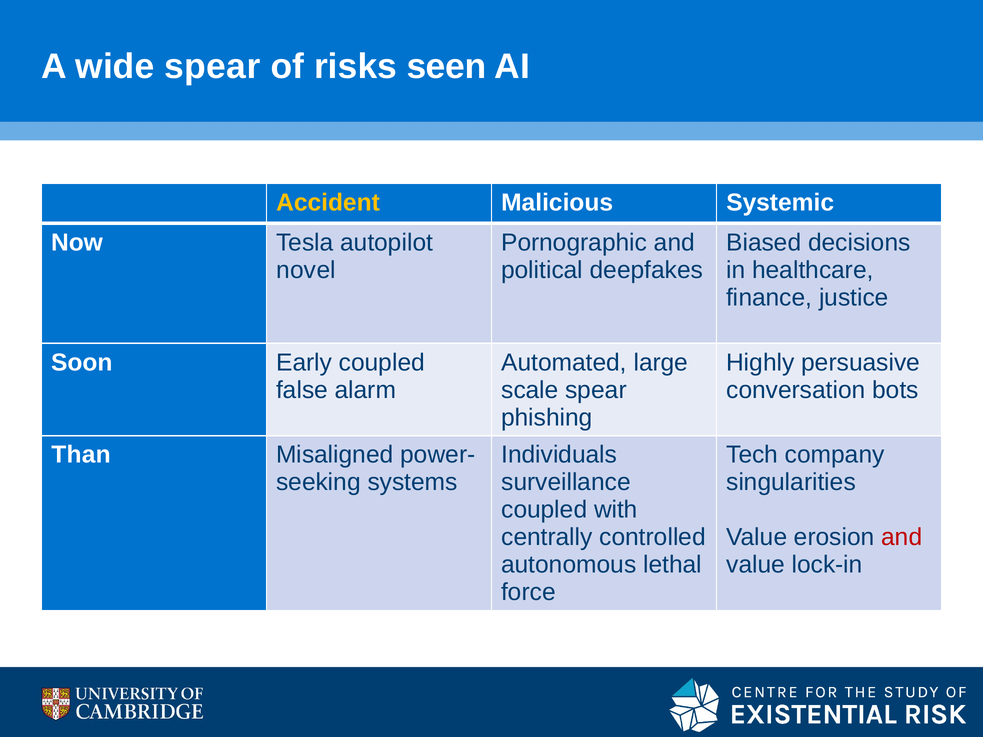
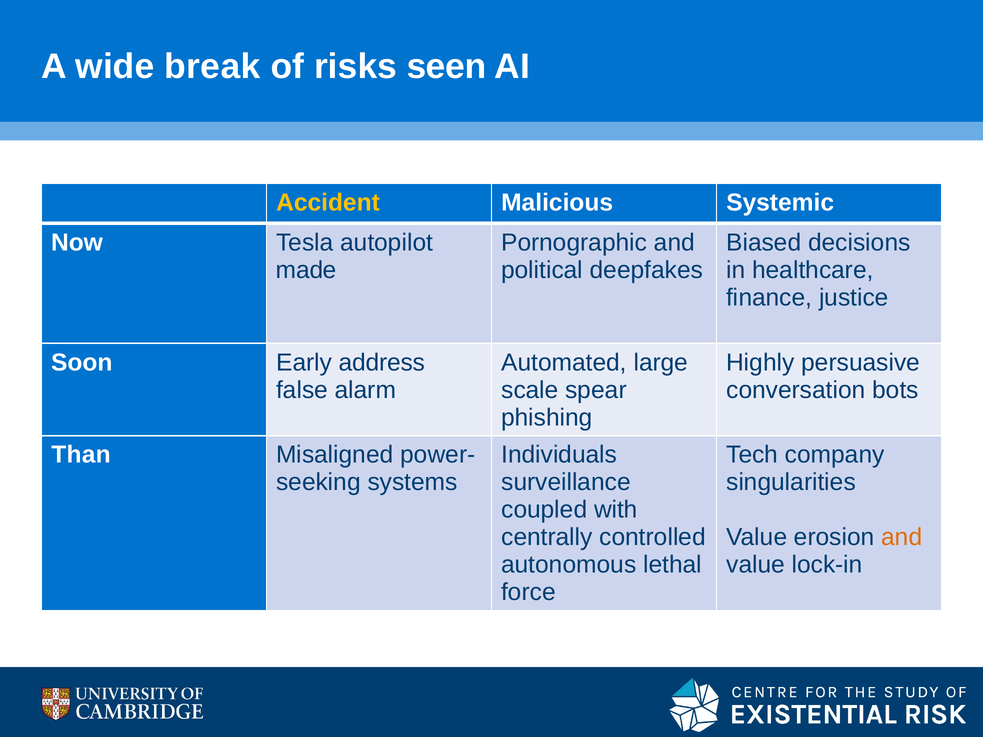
wide spear: spear -> break
novel: novel -> made
Early coupled: coupled -> address
and at (902, 537) colour: red -> orange
